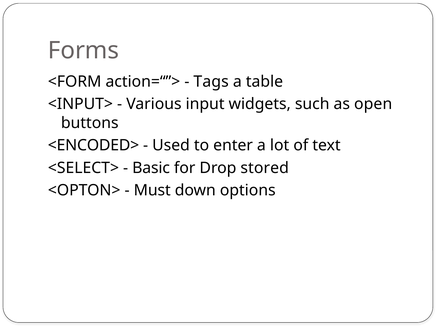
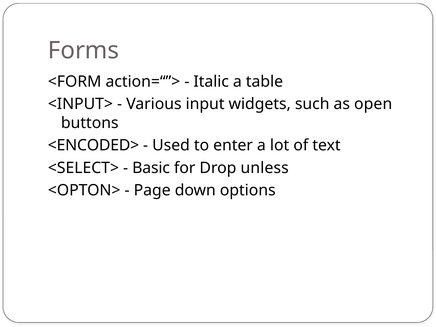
Tags: Tags -> Italic
stored: stored -> unless
Must: Must -> Page
